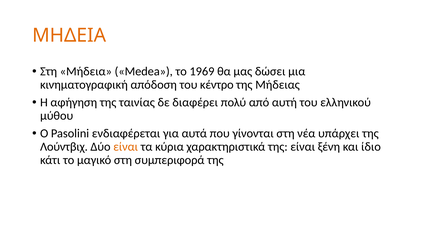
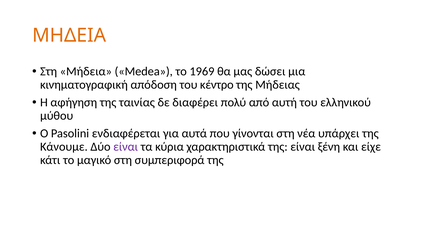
Λούντβιχ: Λούντβιχ -> Κάνουμε
είναι at (126, 146) colour: orange -> purple
ίδιο: ίδιο -> είχε
